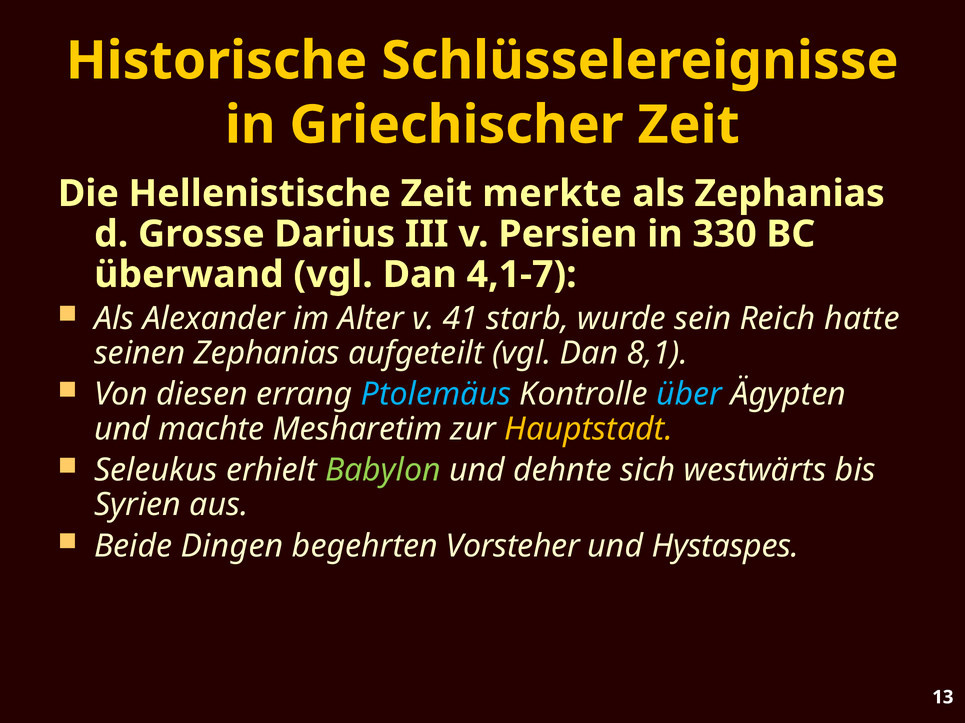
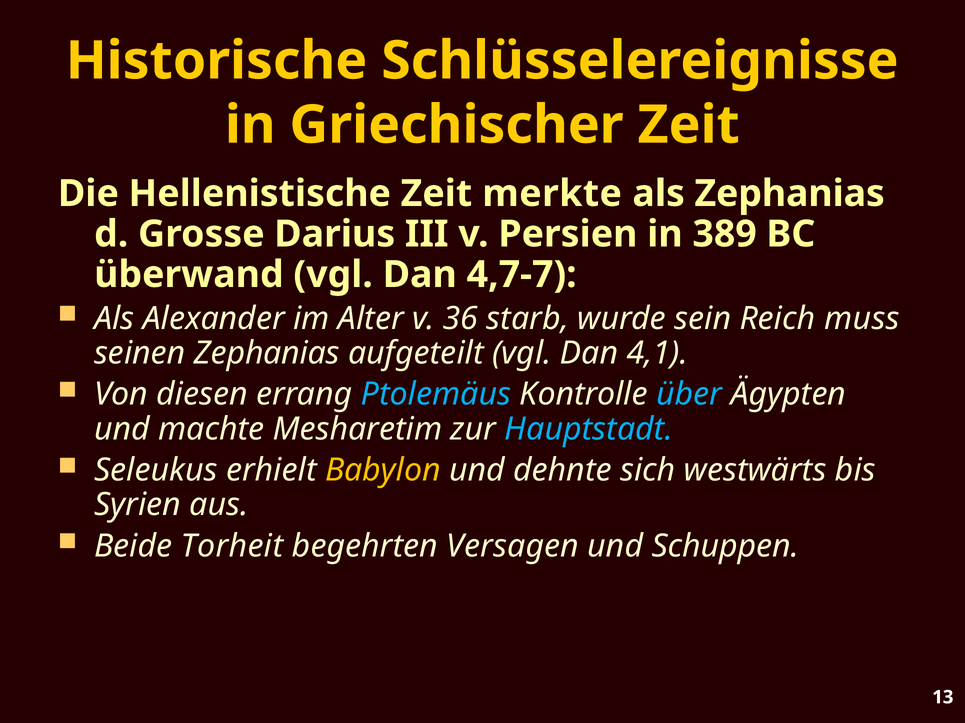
330: 330 -> 389
4,1-7: 4,1-7 -> 4,7-7
41: 41 -> 36
hatte: hatte -> muss
8,1: 8,1 -> 4,1
Hauptstadt colour: yellow -> light blue
Babylon colour: light green -> yellow
Dingen: Dingen -> Torheit
Vorsteher: Vorsteher -> Versagen
Hystaspes: Hystaspes -> Schuppen
